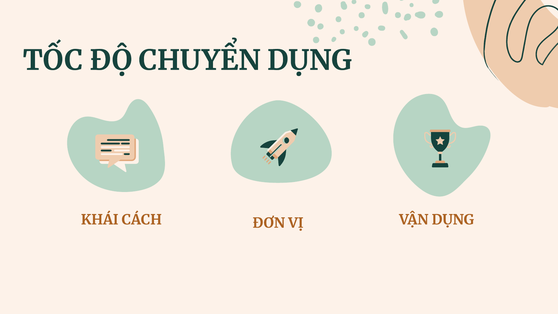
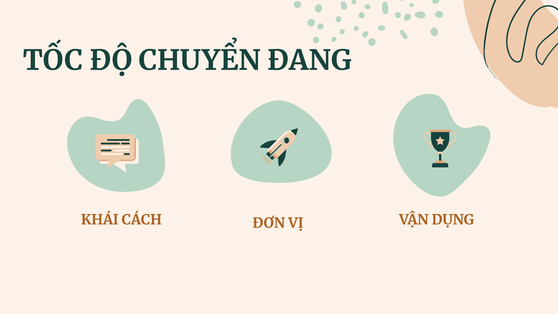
CHUYỂN DỤNG: DỤNG -> ĐANG
